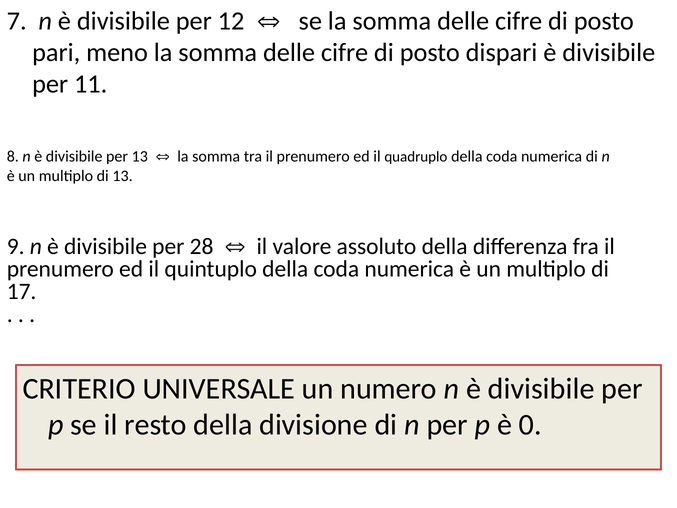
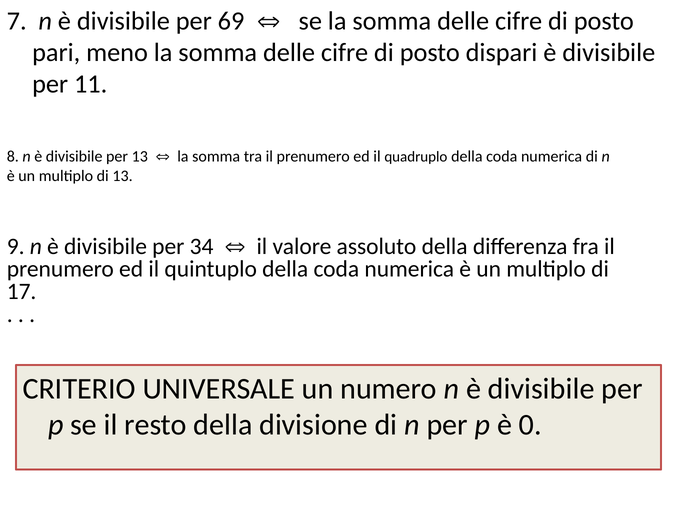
12: 12 -> 69
28: 28 -> 34
